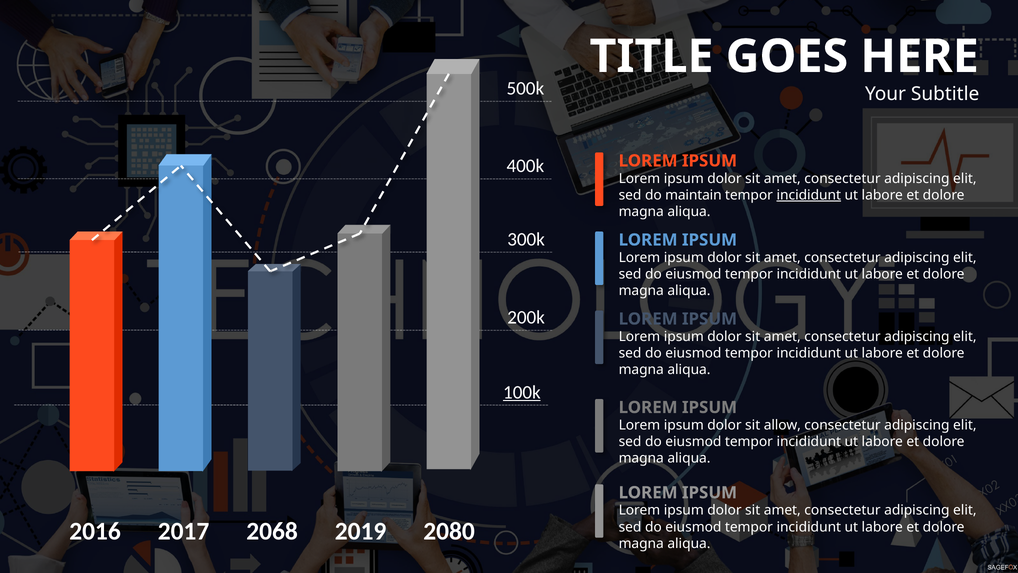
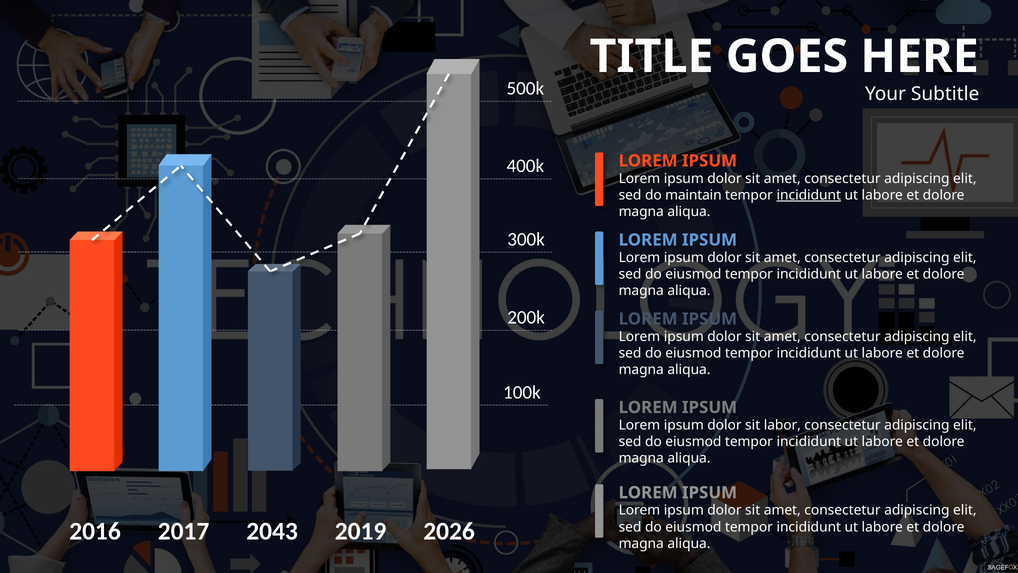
100k underline: present -> none
allow: allow -> labor
2068: 2068 -> 2043
2080: 2080 -> 2026
